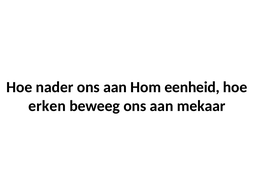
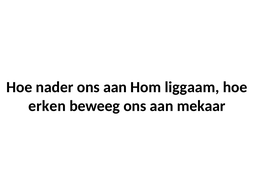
eenheid: eenheid -> liggaam
